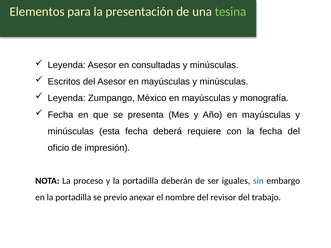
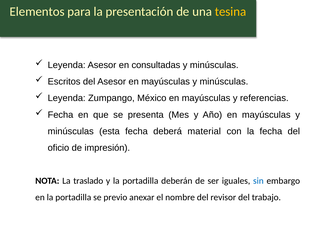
tesina colour: light green -> yellow
monografía: monografía -> referencias
requiere: requiere -> material
proceso: proceso -> traslado
